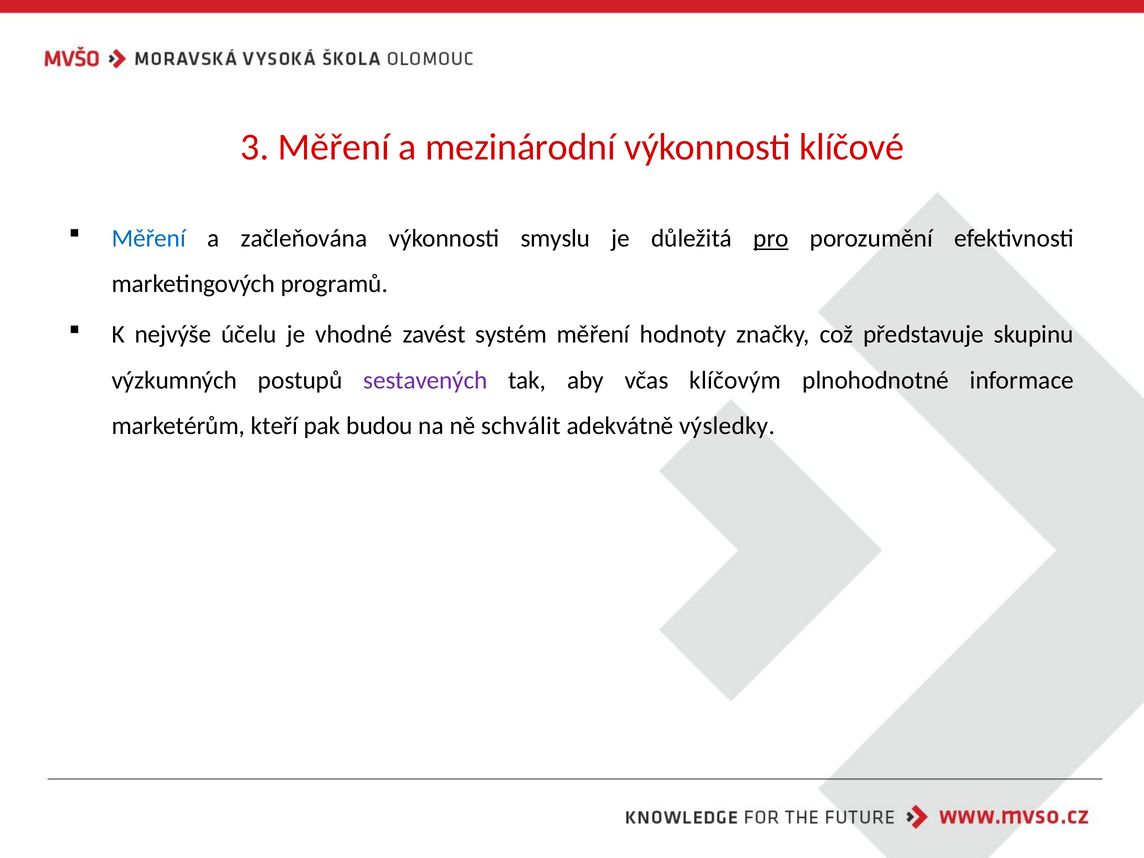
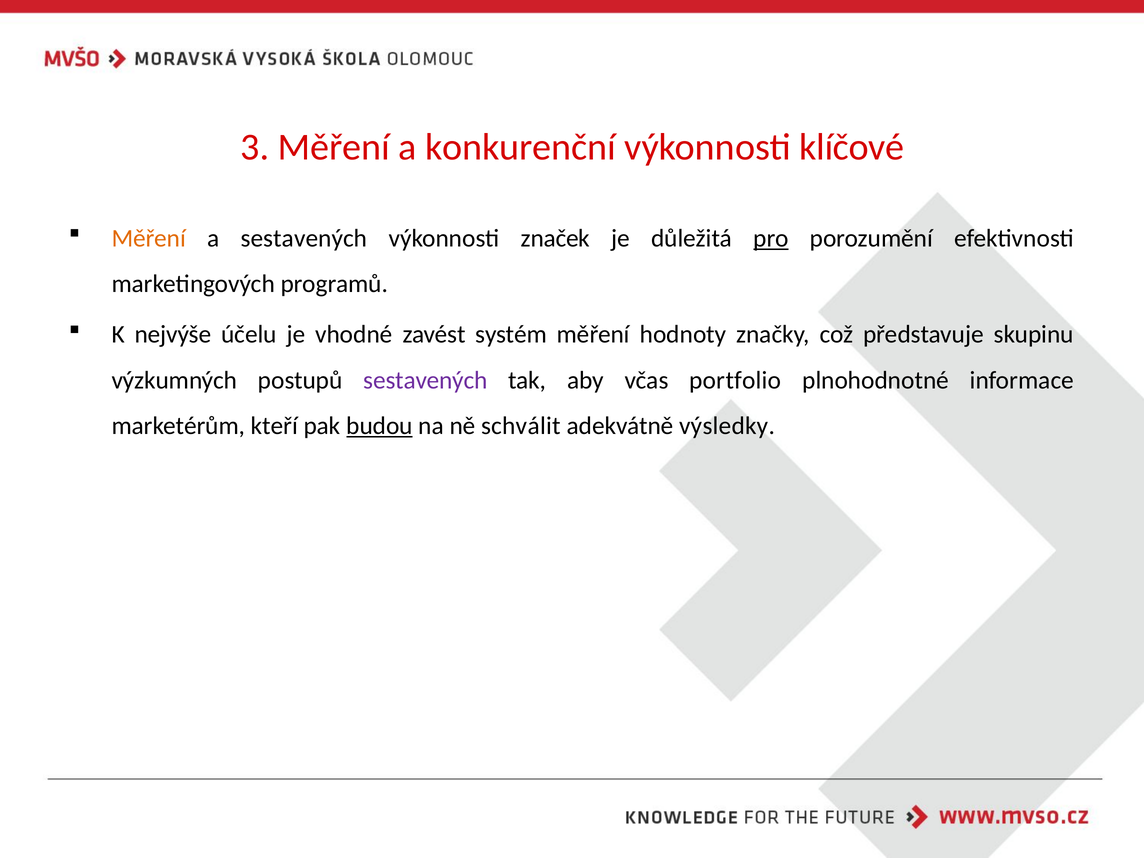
mezinárodní: mezinárodní -> konkurenční
Měření at (149, 238) colour: blue -> orange
a začleňována: začleňována -> sestavených
smyslu: smyslu -> značek
klíčovým: klíčovým -> portfolio
budou underline: none -> present
